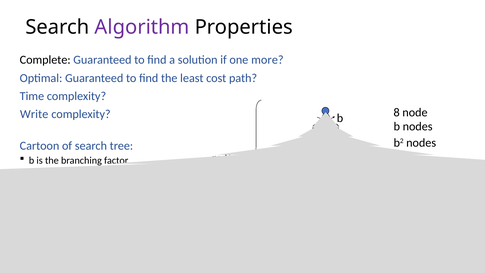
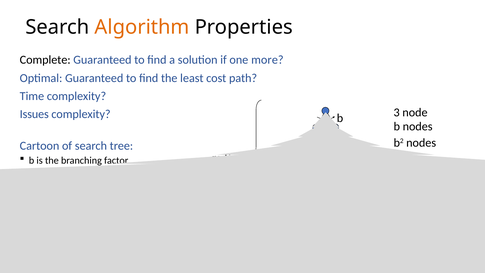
Algorithm colour: purple -> orange
Write: Write -> Issues
8: 8 -> 3
